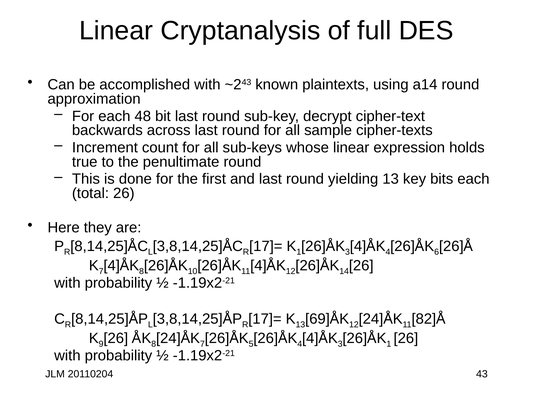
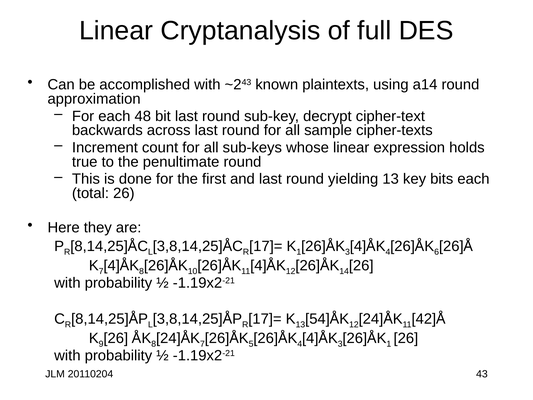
69: 69 -> 54
82: 82 -> 42
